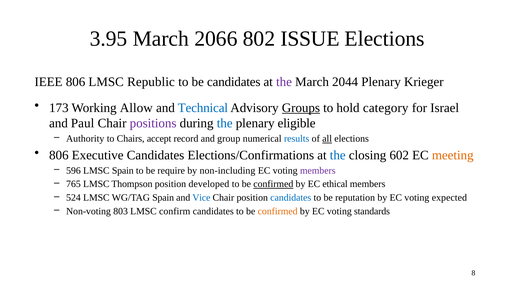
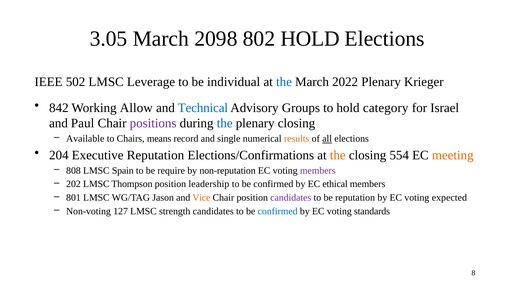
3.95: 3.95 -> 3.05
2066: 2066 -> 2098
802 ISSUE: ISSUE -> HOLD
IEEE 806: 806 -> 502
Republic: Republic -> Leverage
be candidates: candidates -> individual
the at (284, 82) colour: purple -> blue
2044: 2044 -> 2022
173: 173 -> 842
Groups underline: present -> none
plenary eligible: eligible -> closing
Authority: Authority -> Available
accept: accept -> means
group: group -> single
results colour: blue -> orange
806 at (59, 155): 806 -> 204
Executive Candidates: Candidates -> Reputation
the at (338, 155) colour: blue -> orange
602: 602 -> 554
596: 596 -> 808
non-including: non-including -> non-reputation
765: 765 -> 202
developed: developed -> leadership
confirmed at (273, 184) underline: present -> none
524: 524 -> 801
WG/TAG Spain: Spain -> Jason
Vice colour: blue -> orange
candidates at (291, 197) colour: blue -> purple
803: 803 -> 127
confirm: confirm -> strength
confirmed at (278, 211) colour: orange -> blue
